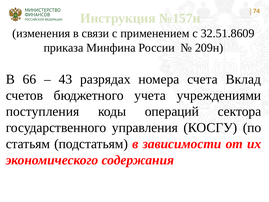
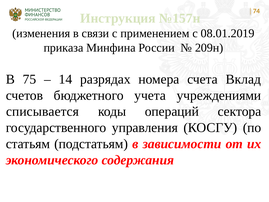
32.51.8609: 32.51.8609 -> 08.01.2019
66: 66 -> 75
43: 43 -> 14
поступления: поступления -> списывается
